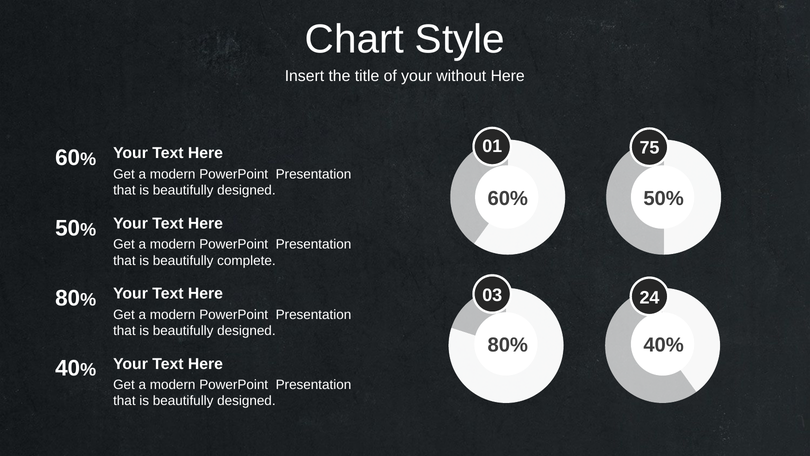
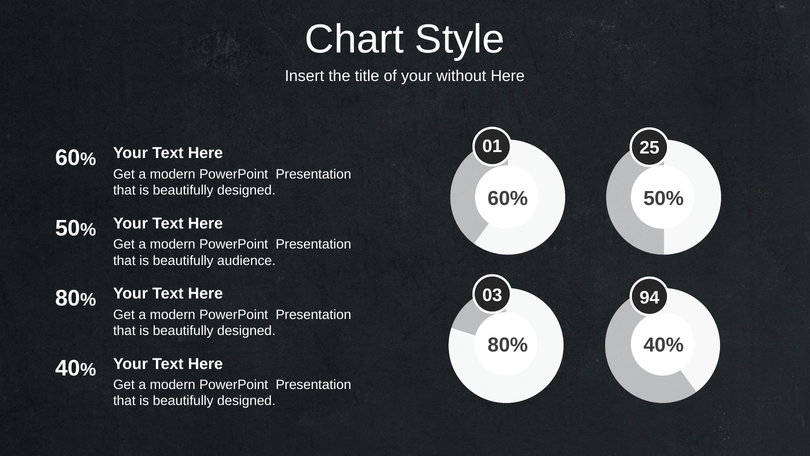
75: 75 -> 25
complete: complete -> audience
24: 24 -> 94
